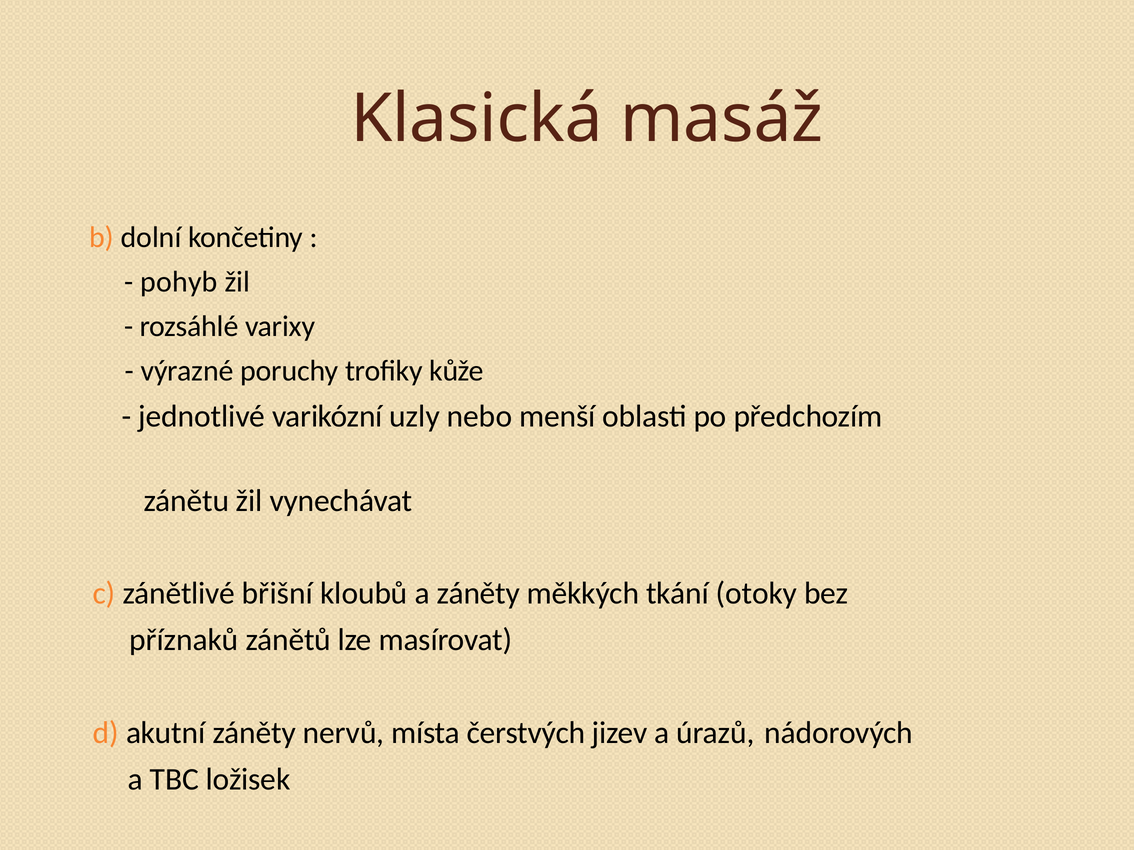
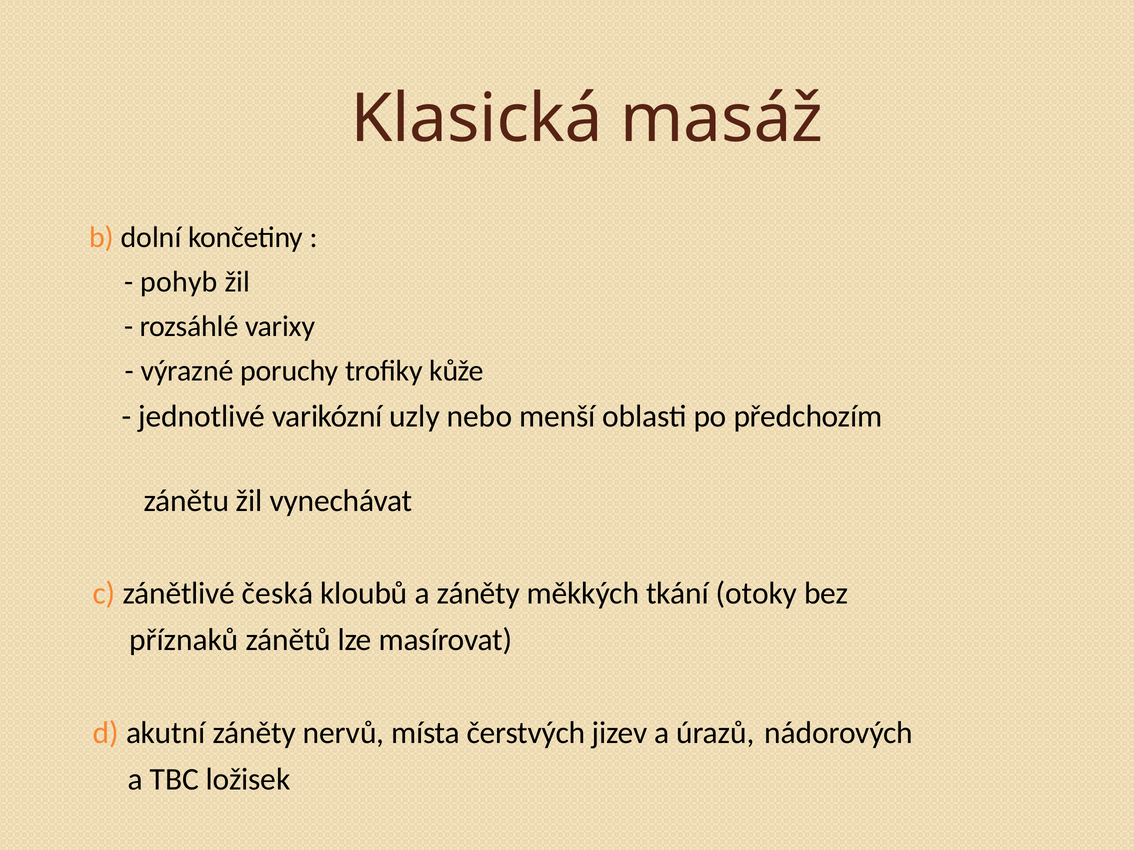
břišní: břišní -> česká
